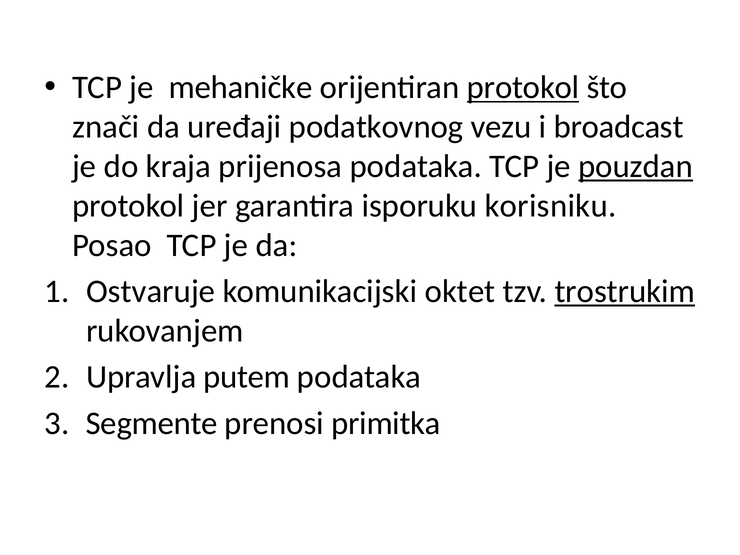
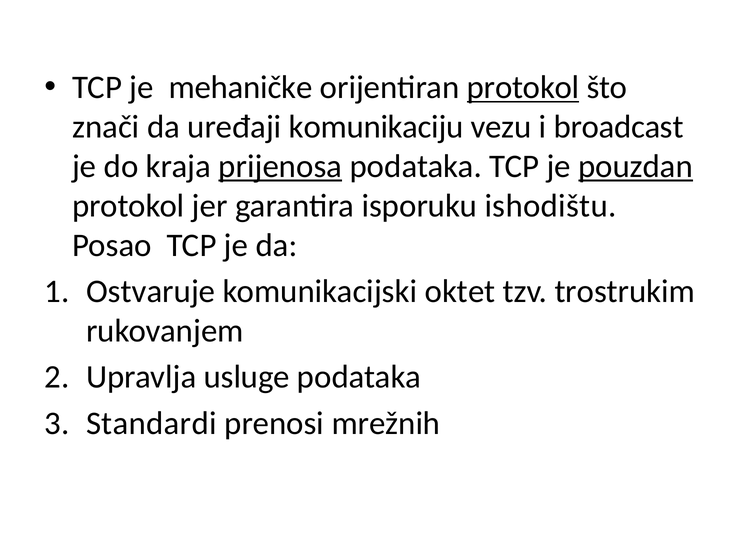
podatkovnog: podatkovnog -> komunikaciju
prijenosa underline: none -> present
korisniku: korisniku -> ishodištu
trostrukim underline: present -> none
putem: putem -> usluge
Segmente: Segmente -> Standardi
primitka: primitka -> mrežnih
